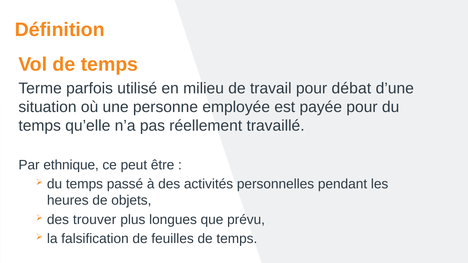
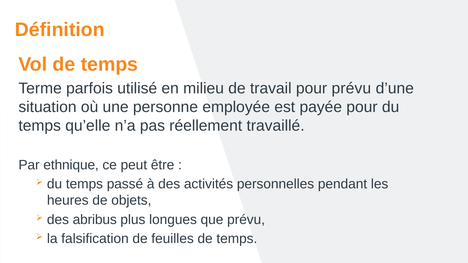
pour débat: débat -> prévu
trouver: trouver -> abribus
